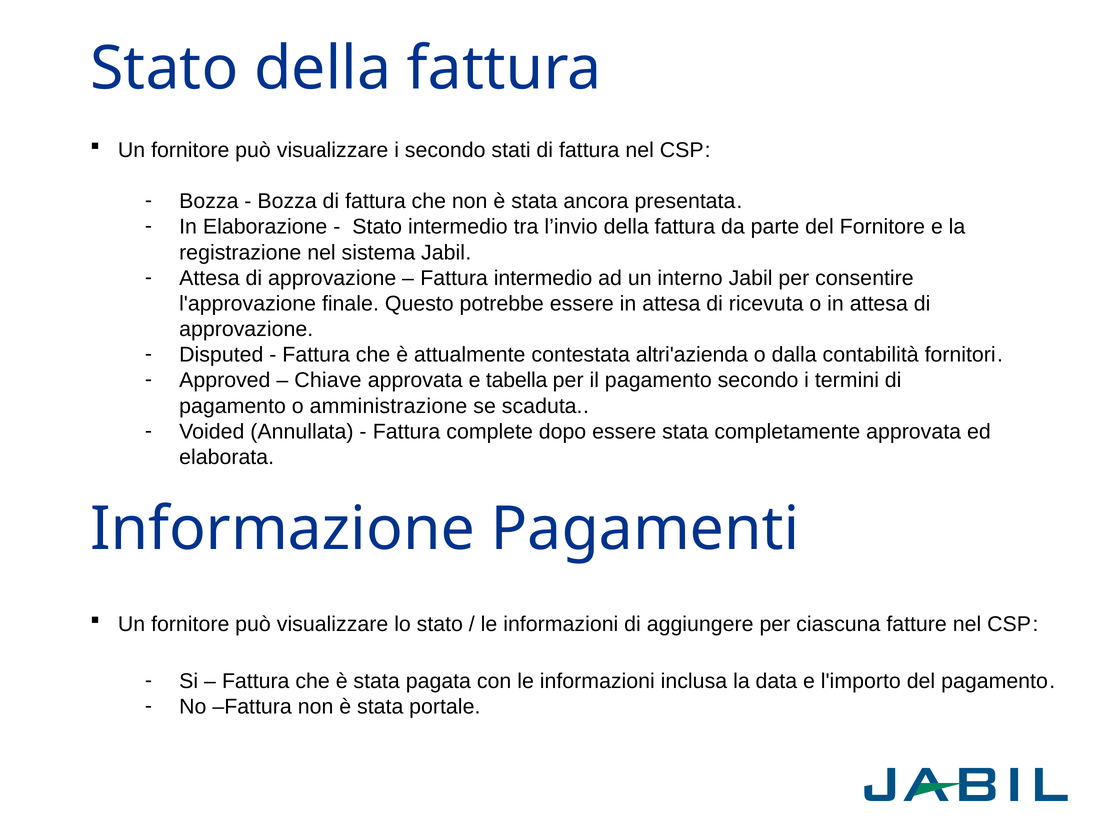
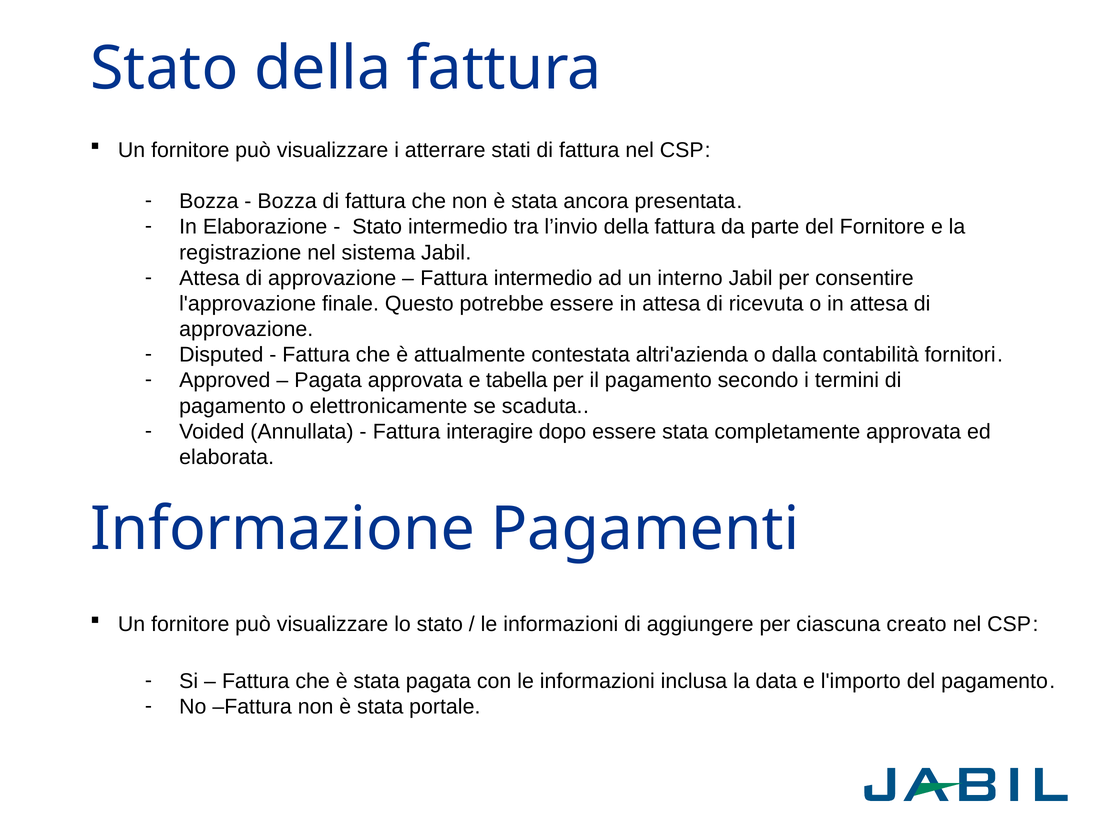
i secondo: secondo -> atterrare
Chiave at (328, 380): Chiave -> Pagata
amministrazione: amministrazione -> elettronicamente
complete: complete -> interagire
fatture: fatture -> creato
